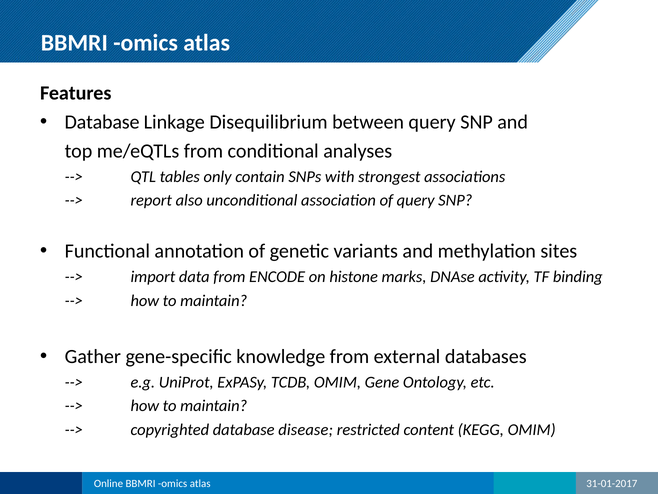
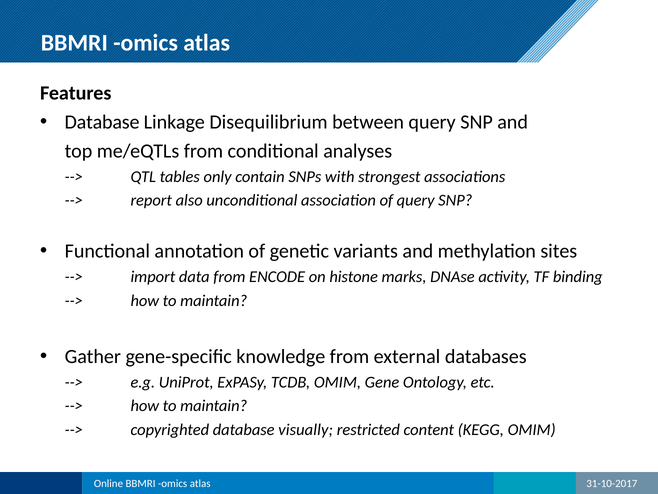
disease: disease -> visually
31-01-2017: 31-01-2017 -> 31-10-2017
